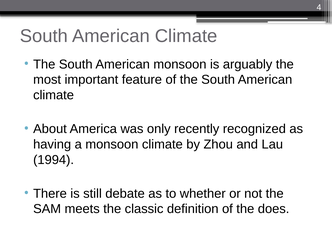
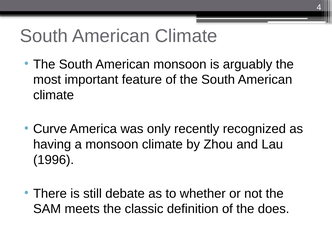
About: About -> Curve
1994: 1994 -> 1996
